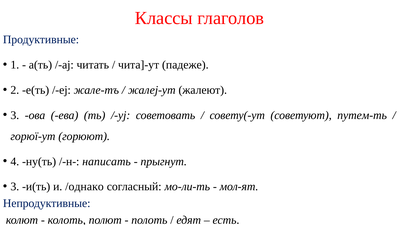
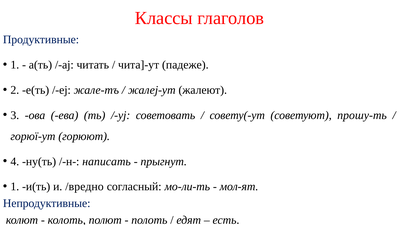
путем-ть: путем-ть -> прошу-ть
3 at (15, 186): 3 -> 1
/однако: /однако -> /вредно
